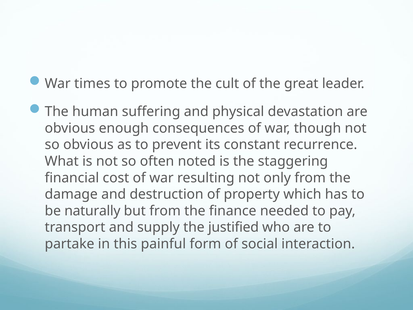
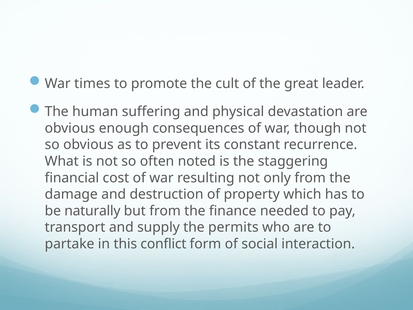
justified: justified -> permits
painful: painful -> conflict
